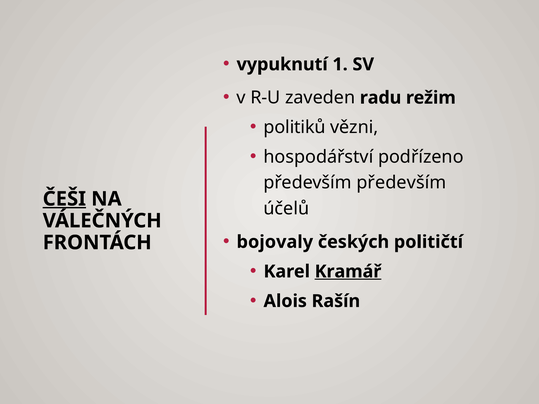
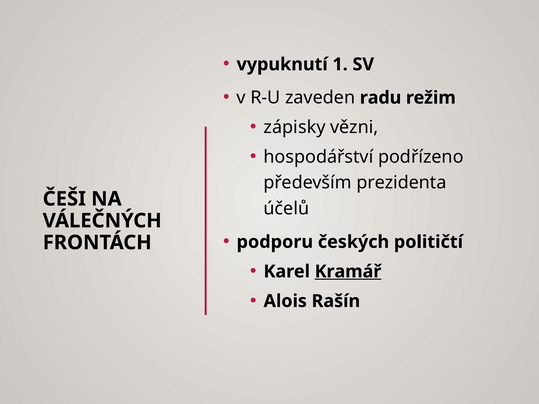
politiků: politiků -> zápisky
především především: především -> prezidenta
ČEŠI underline: present -> none
bojovaly: bojovaly -> podporu
